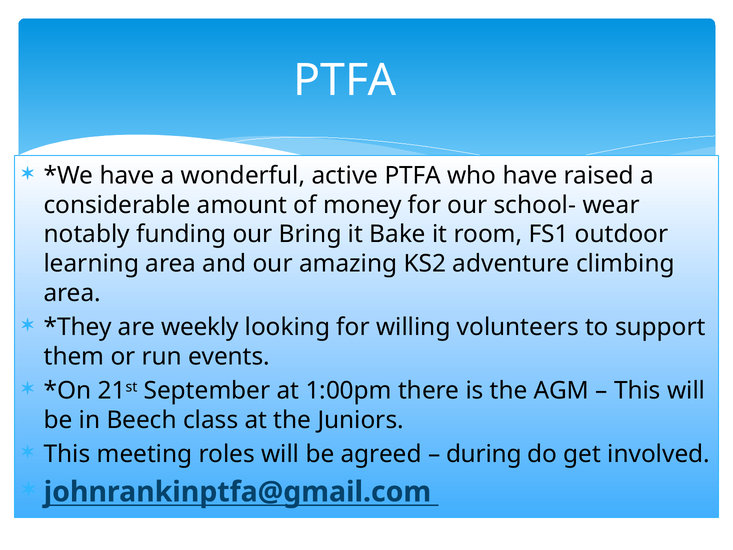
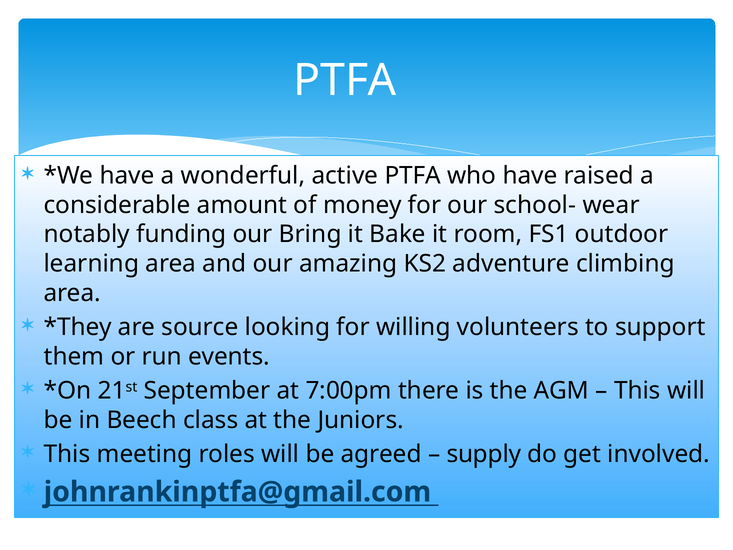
weekly: weekly -> source
1:00pm: 1:00pm -> 7:00pm
during: during -> supply
